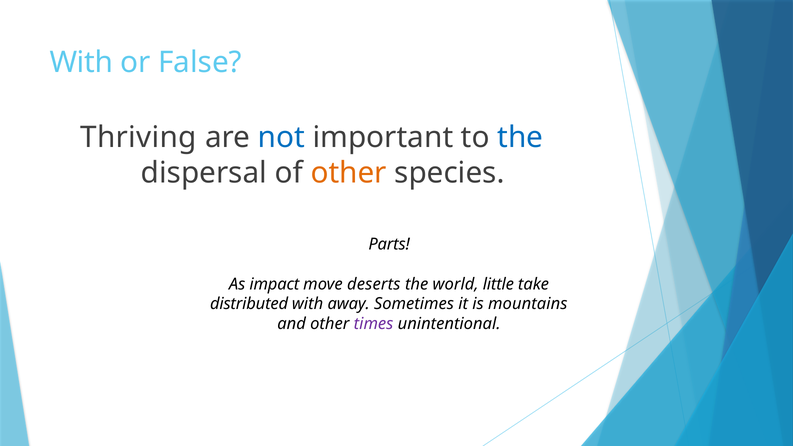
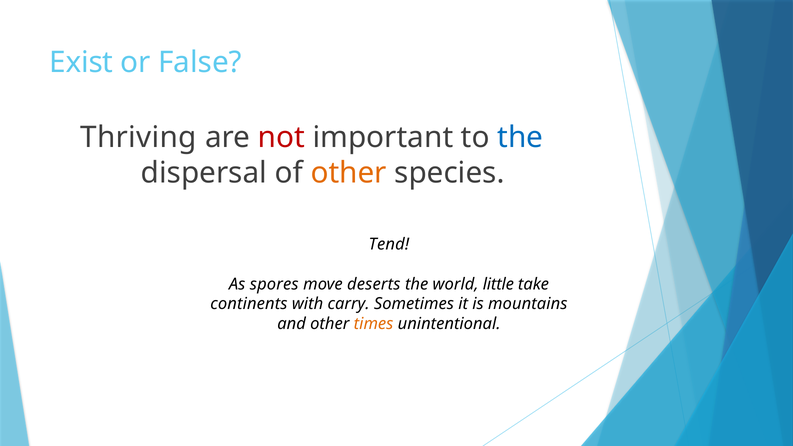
With at (81, 63): With -> Exist
not colour: blue -> red
Parts: Parts -> Tend
impact: impact -> spores
distributed: distributed -> continents
away: away -> carry
times colour: purple -> orange
